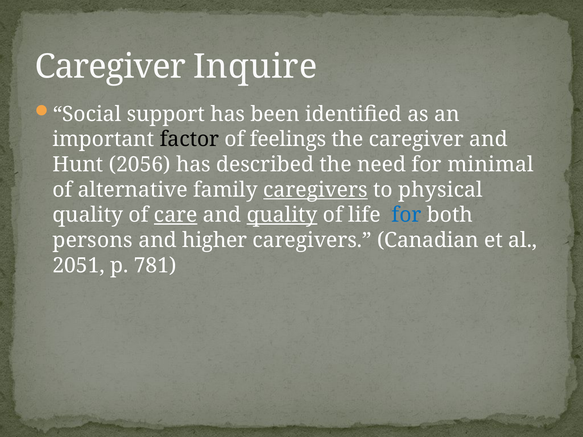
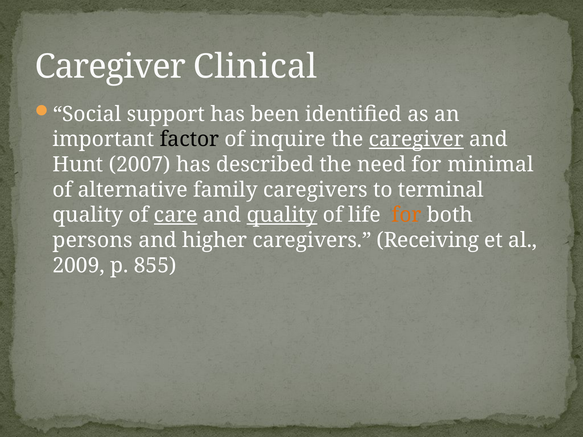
Inquire: Inquire -> Clinical
feelings: feelings -> inquire
caregiver at (416, 139) underline: none -> present
2056: 2056 -> 2007
caregivers at (315, 190) underline: present -> none
physical: physical -> terminal
for at (407, 215) colour: blue -> orange
Canadian: Canadian -> Receiving
2051: 2051 -> 2009
781: 781 -> 855
